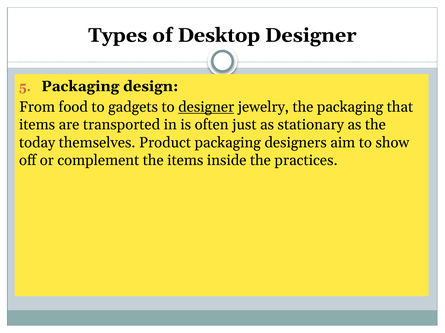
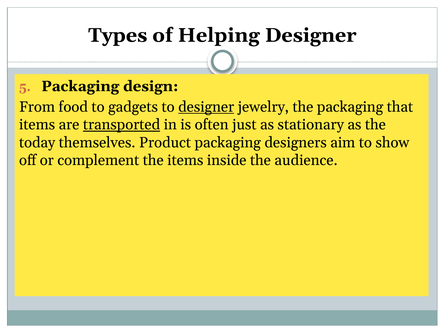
Desktop: Desktop -> Helping
transported underline: none -> present
practices: practices -> audience
